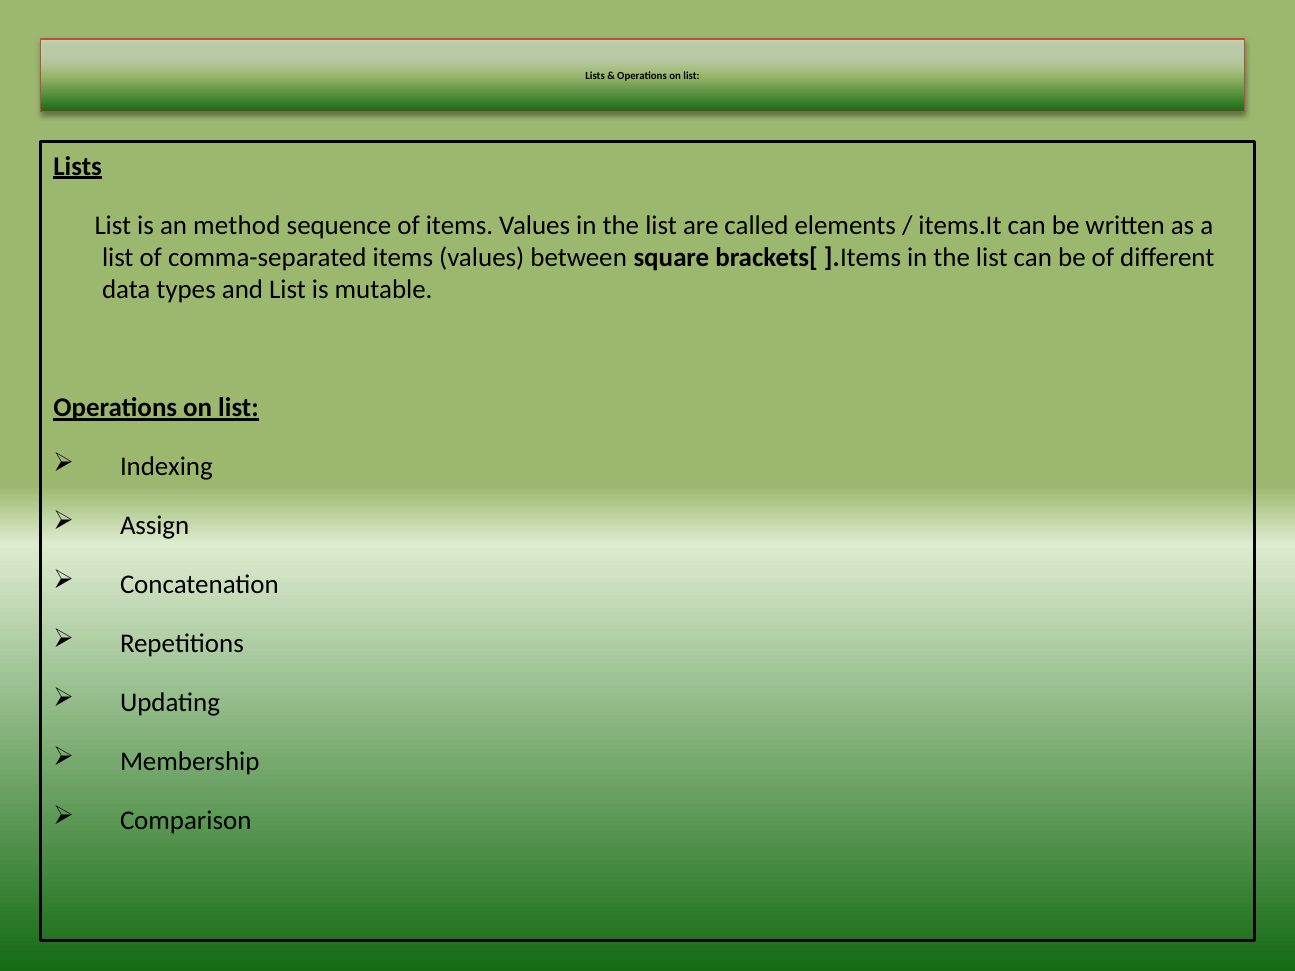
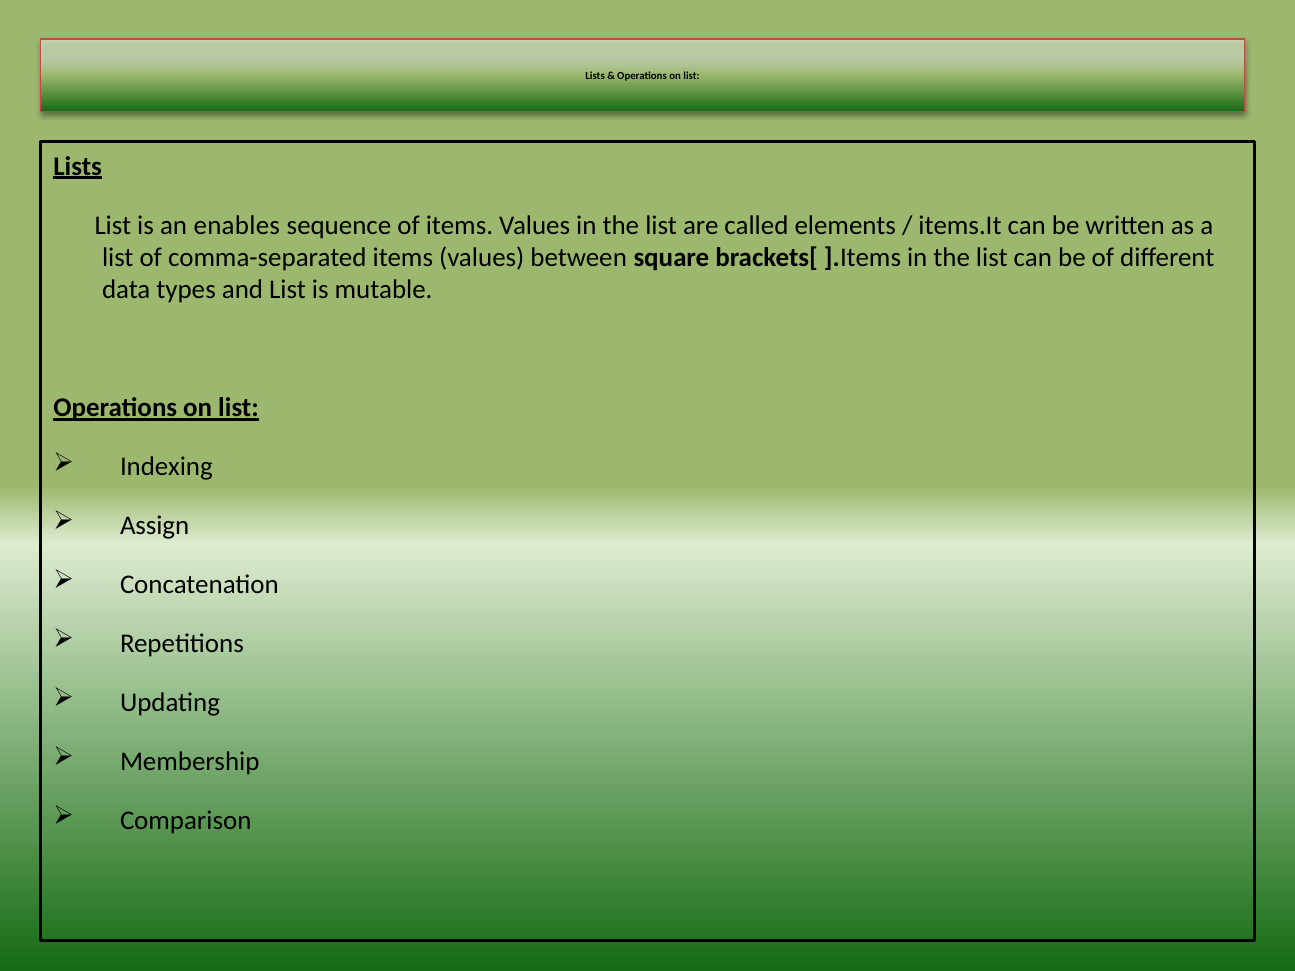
method: method -> enables
